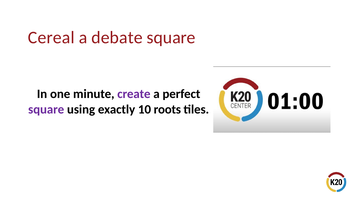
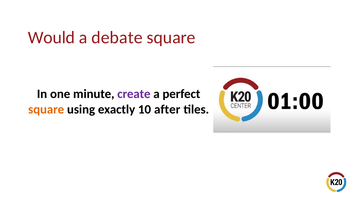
Cereal: Cereal -> Would
square at (46, 109) colour: purple -> orange
roots: roots -> after
